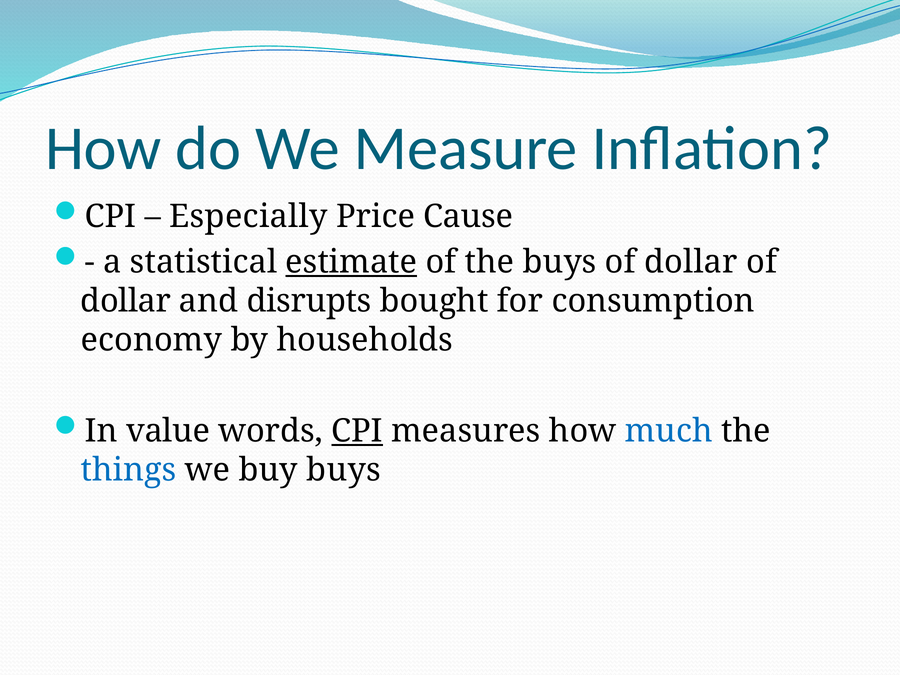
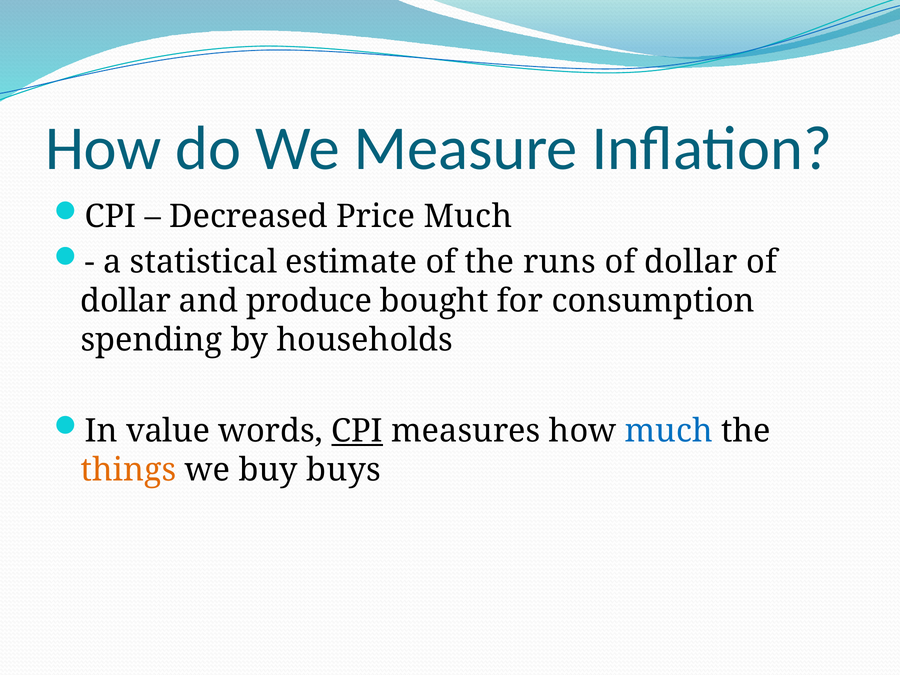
Especially: Especially -> Decreased
Price Cause: Cause -> Much
estimate underline: present -> none
the buys: buys -> runs
disrupts: disrupts -> produce
economy: economy -> spending
things colour: blue -> orange
